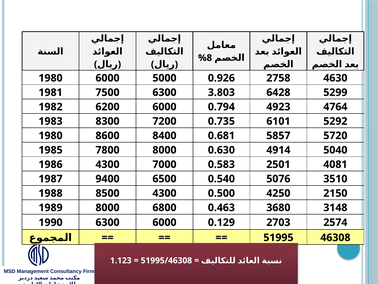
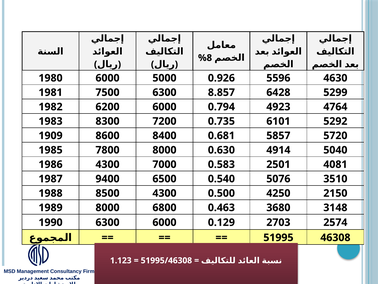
2758: 2758 -> 5596
3.803: 3.803 -> 8.857
1980 at (51, 135): 1980 -> 1909
